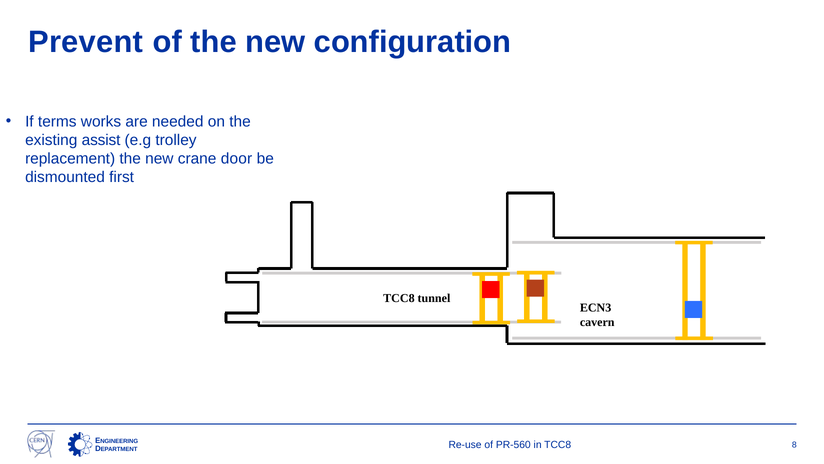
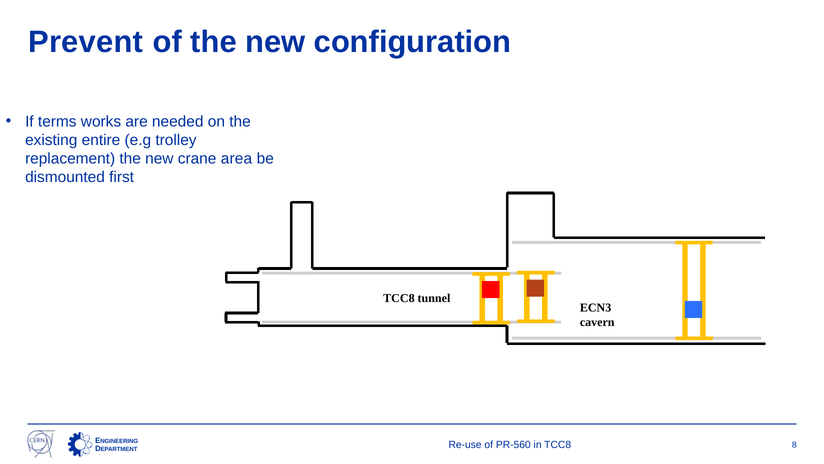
assist: assist -> entire
door: door -> area
